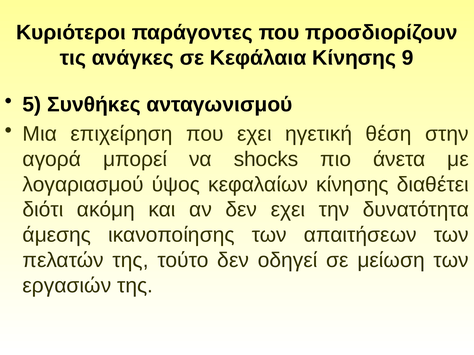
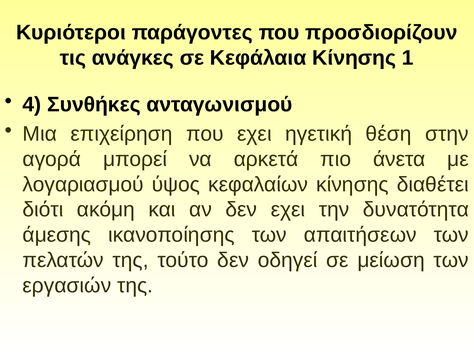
9: 9 -> 1
5: 5 -> 4
shocks: shocks -> αρκετά
